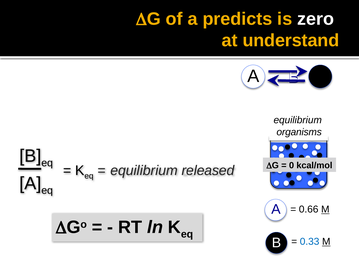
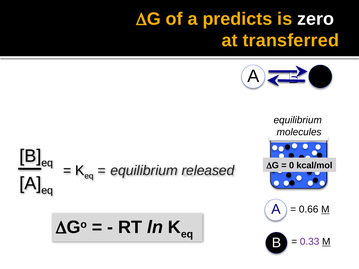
understand: understand -> transferred
organisms: organisms -> molecules
0.33 colour: blue -> purple
